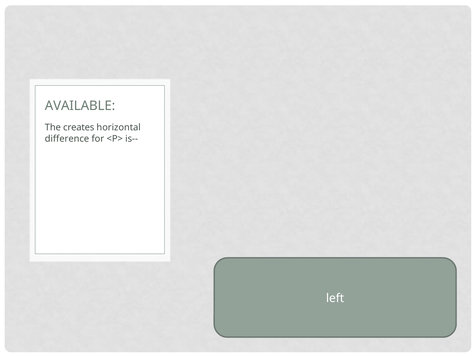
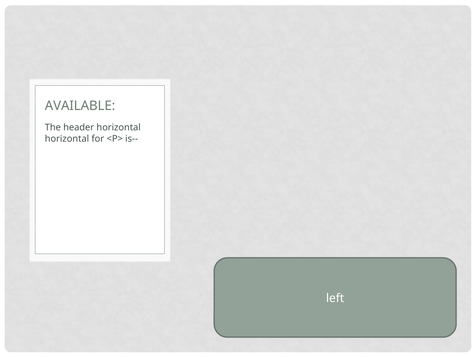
creates: creates -> header
difference at (67, 139): difference -> horizontal
